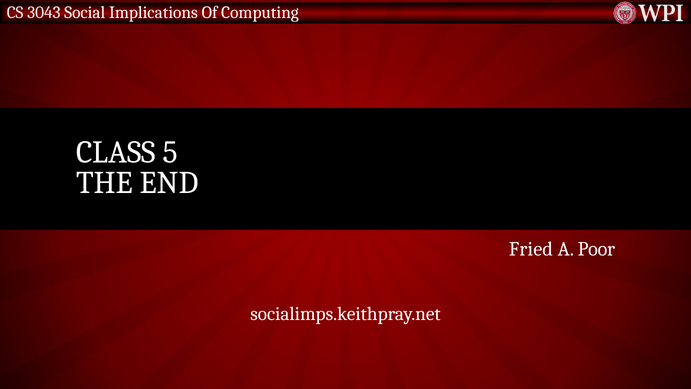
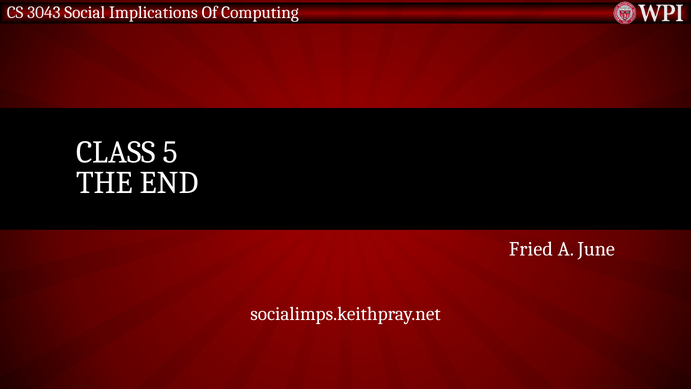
Poor: Poor -> June
